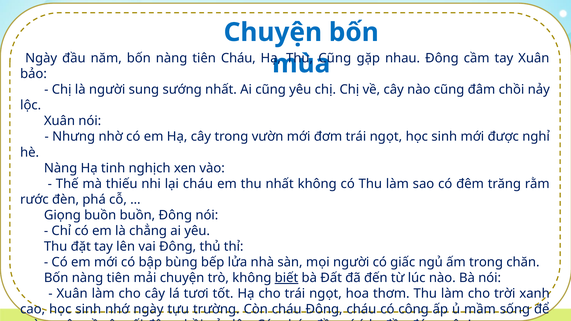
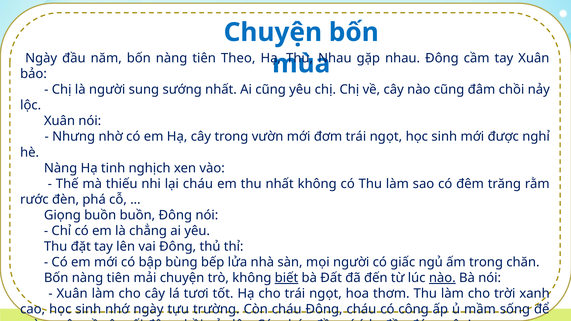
tiên Cháu: Cháu -> Theo
Cũng at (335, 58): Cũng -> Nhau
nào at (442, 278) underline: none -> present
